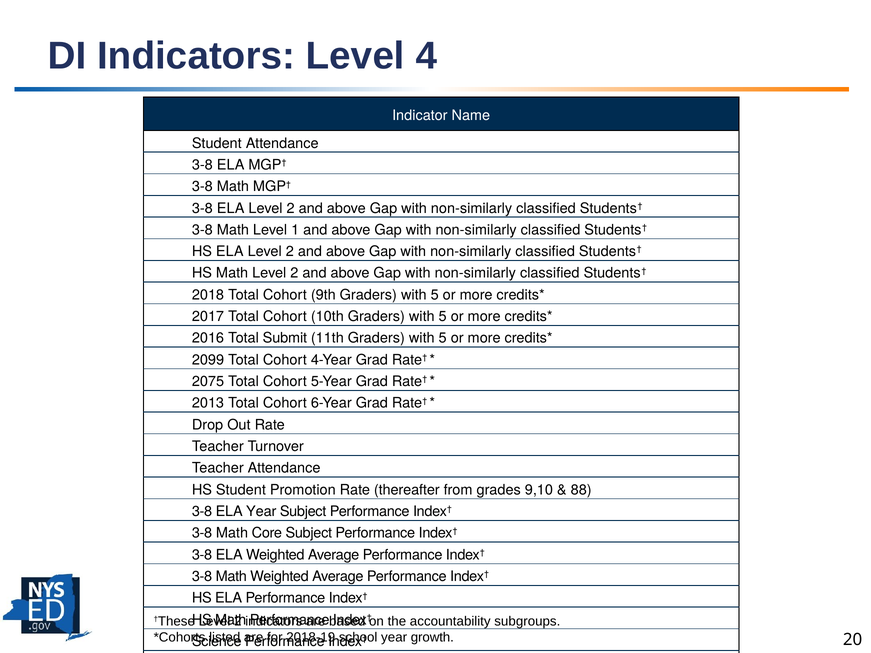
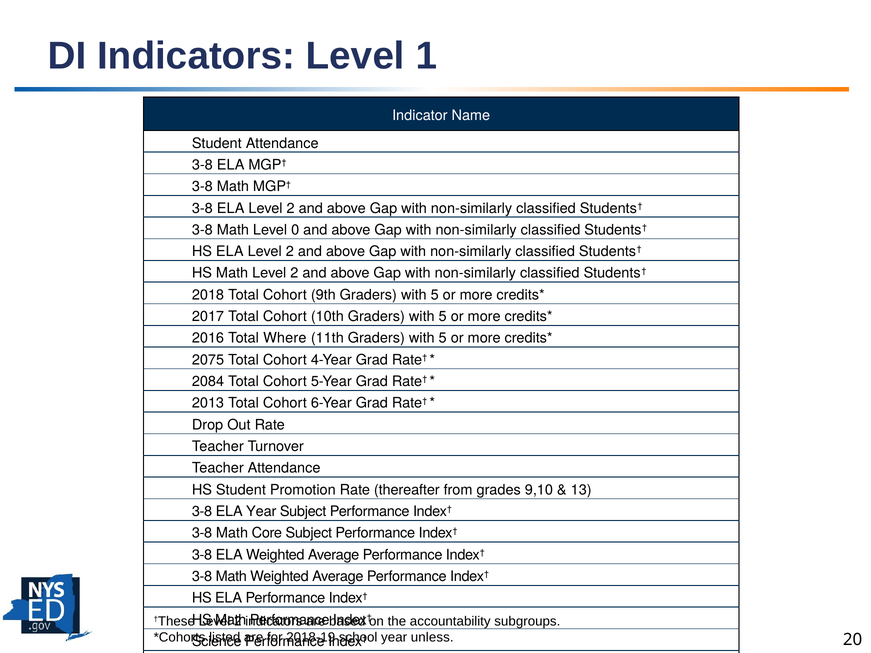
4: 4 -> 1
1: 1 -> 0
Submit: Submit -> Where
2099: 2099 -> 2075
2075: 2075 -> 2084
88: 88 -> 13
growth: growth -> unless
